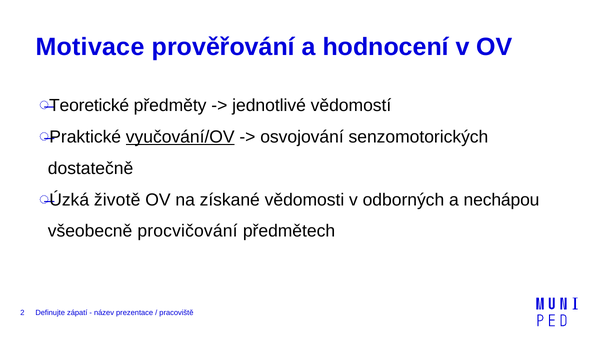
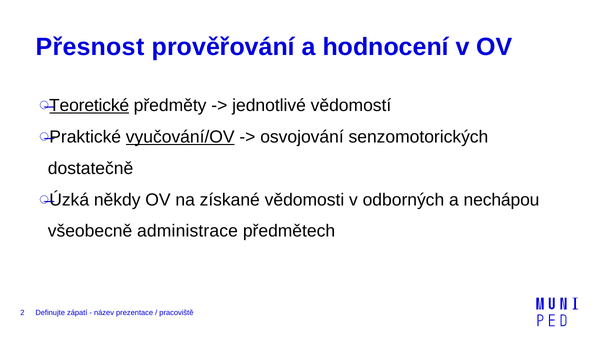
Motivace: Motivace -> Přesnost
Teoretické underline: none -> present
životě: životě -> někdy
procvičování: procvičování -> administrace
